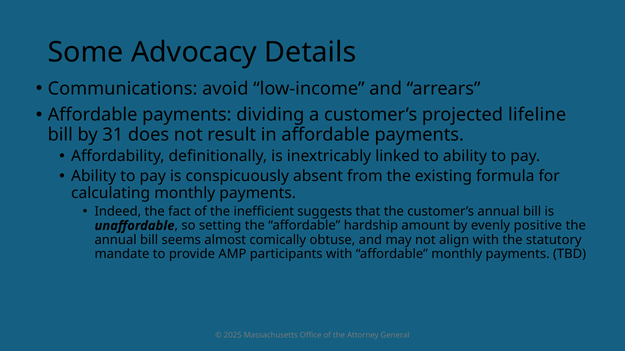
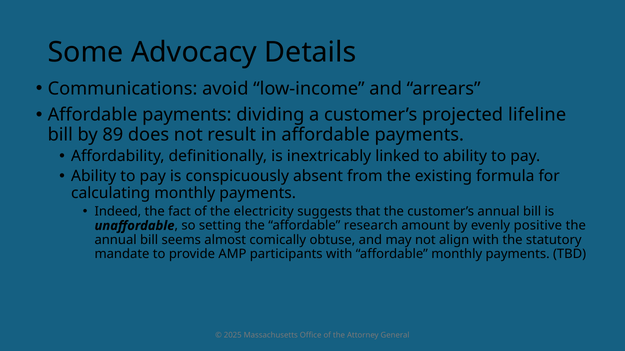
31: 31 -> 89
inefficient: inefficient -> electricity
hardship: hardship -> research
